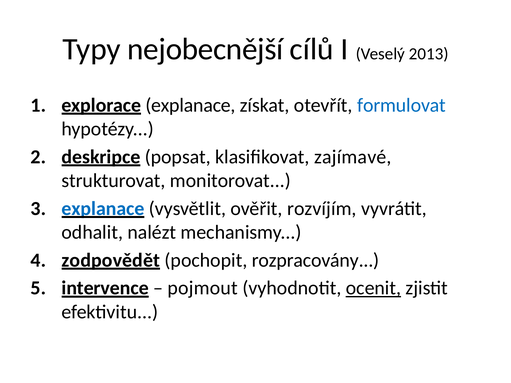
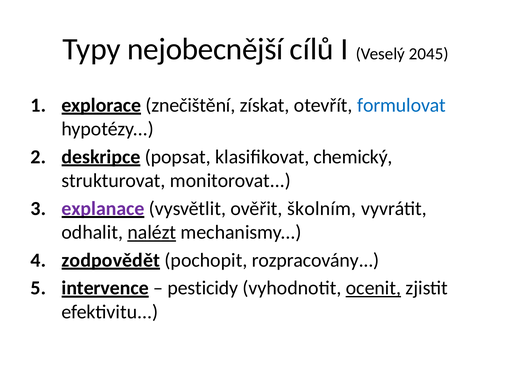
2013: 2013 -> 2045
explorace explanace: explanace -> znečištění
zajímavé: zajímavé -> chemický
explanace at (103, 209) colour: blue -> purple
rozvíjím: rozvíjím -> školním
nalézt underline: none -> present
pojmout: pojmout -> pesticidy
